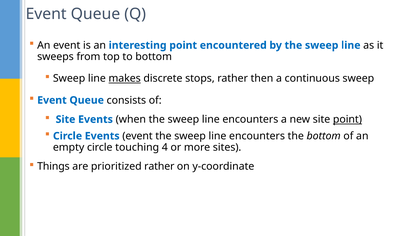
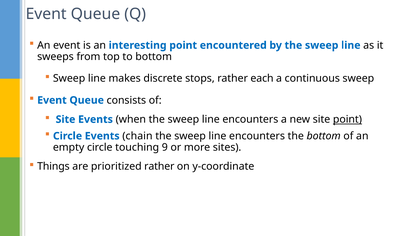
makes underline: present -> none
then: then -> each
Events event: event -> chain
4: 4 -> 9
